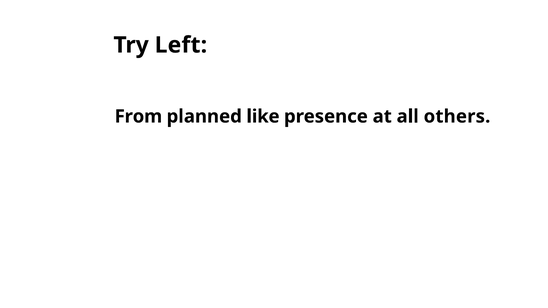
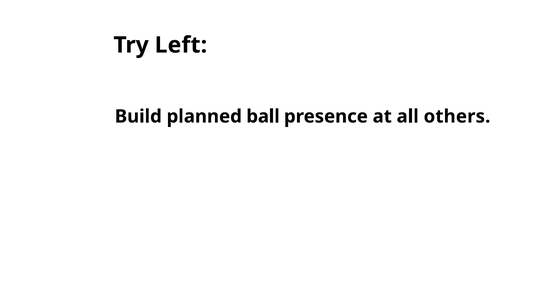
From: From -> Build
like: like -> ball
